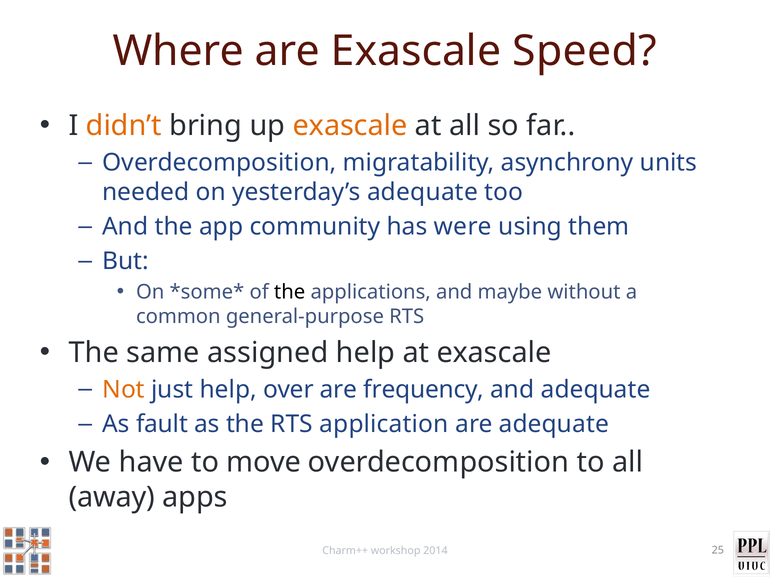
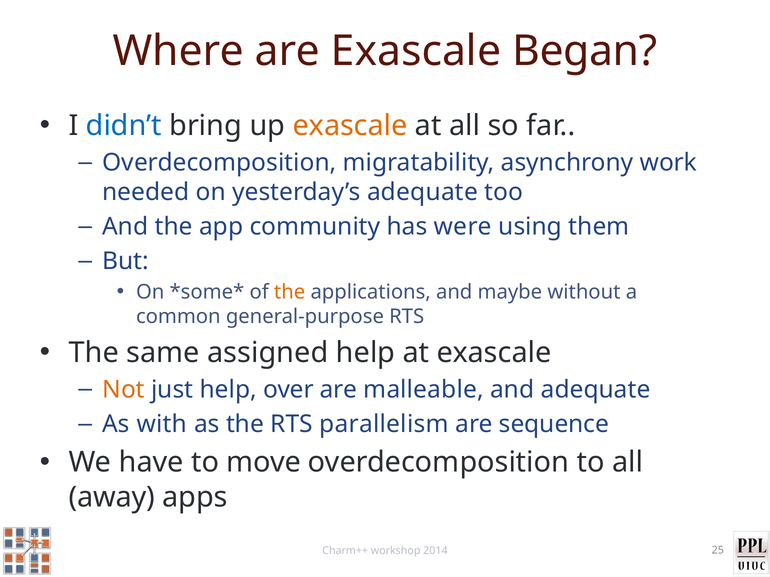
Speed: Speed -> Began
didn’t colour: orange -> blue
units: units -> work
the at (290, 292) colour: black -> orange
frequency: frequency -> malleable
fault: fault -> with
application: application -> parallelism
are adequate: adequate -> sequence
